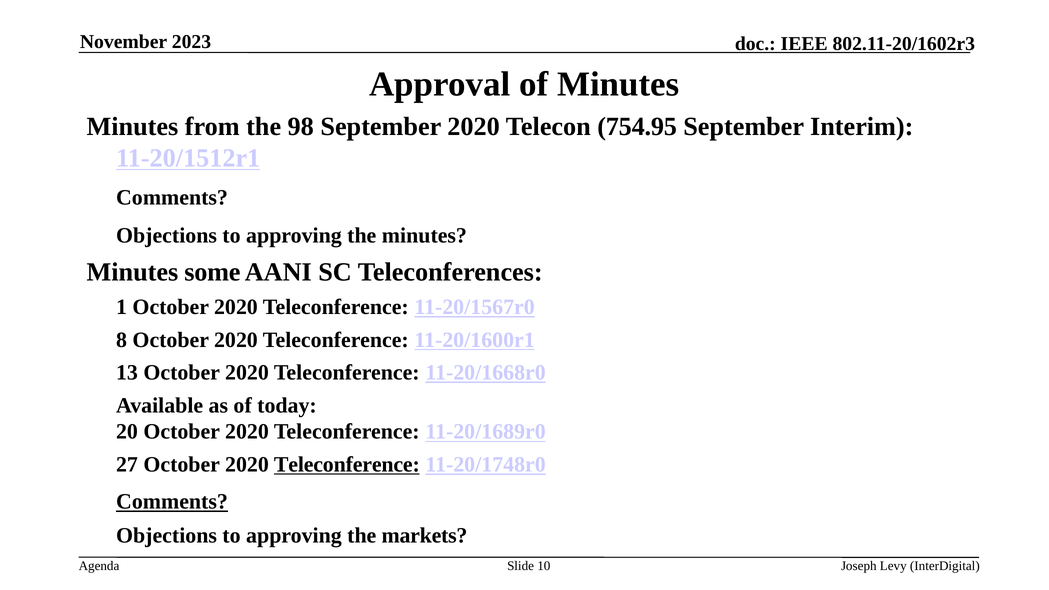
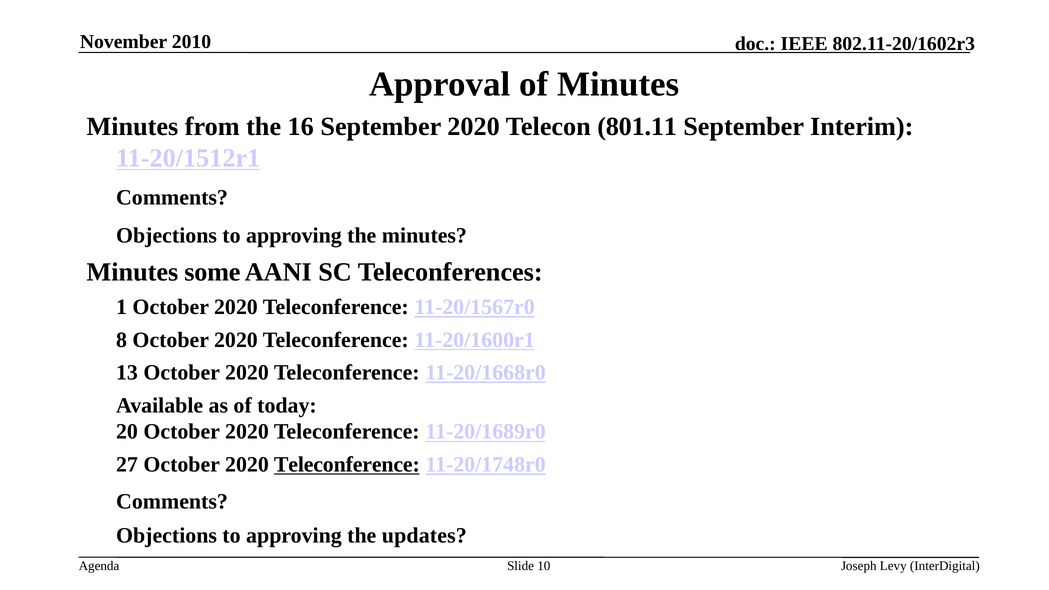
2023: 2023 -> 2010
98: 98 -> 16
754.95: 754.95 -> 801.11
Comments at (172, 502) underline: present -> none
markets: markets -> updates
